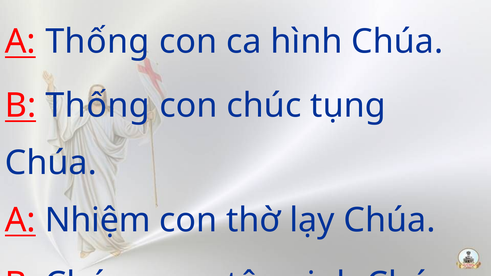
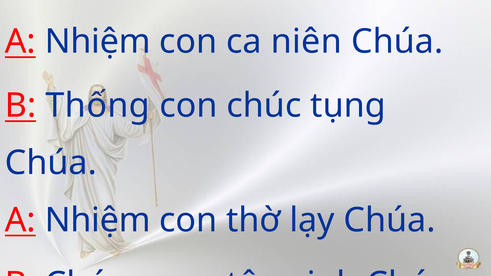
Thống at (97, 42): Thống -> Nhiệm
hình: hình -> niên
